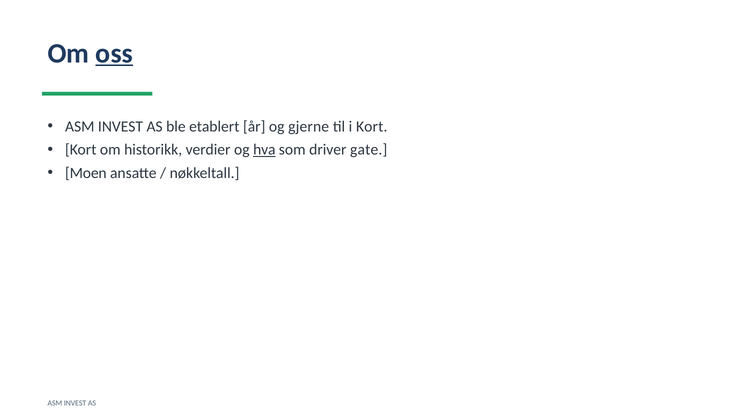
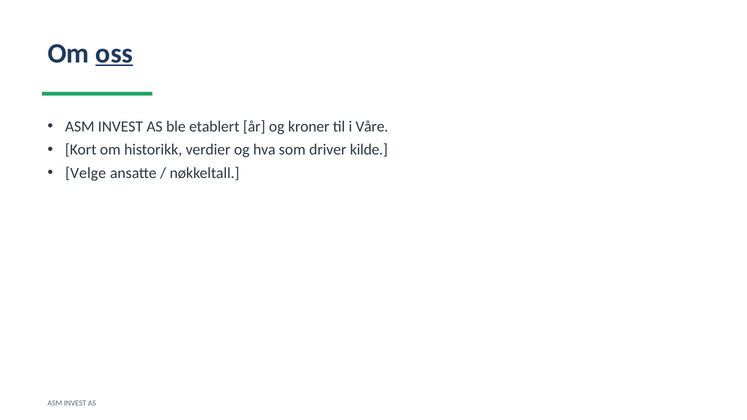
gjerne: gjerne -> kroner
i Kort: Kort -> Våre
hva underline: present -> none
gate: gate -> kilde
Moen: Moen -> Velge
